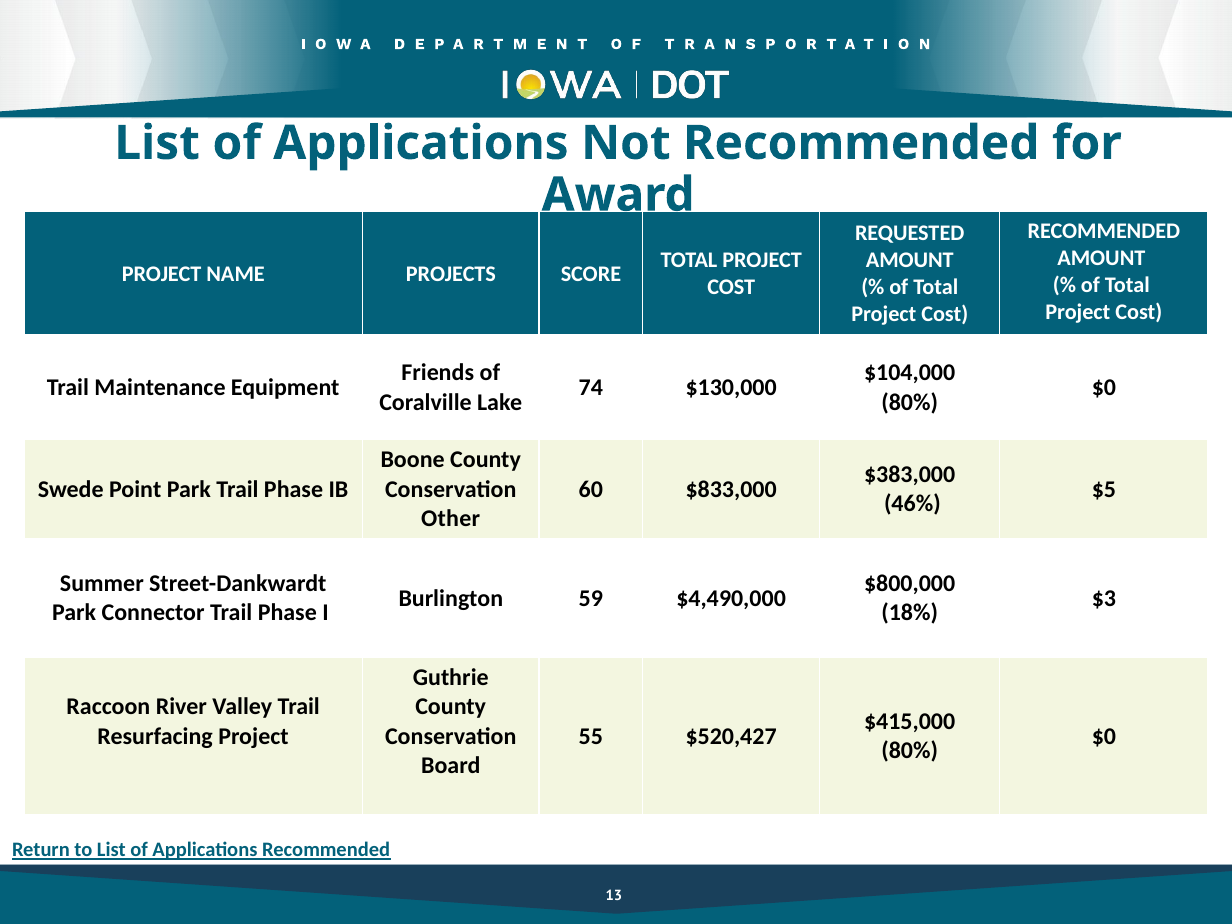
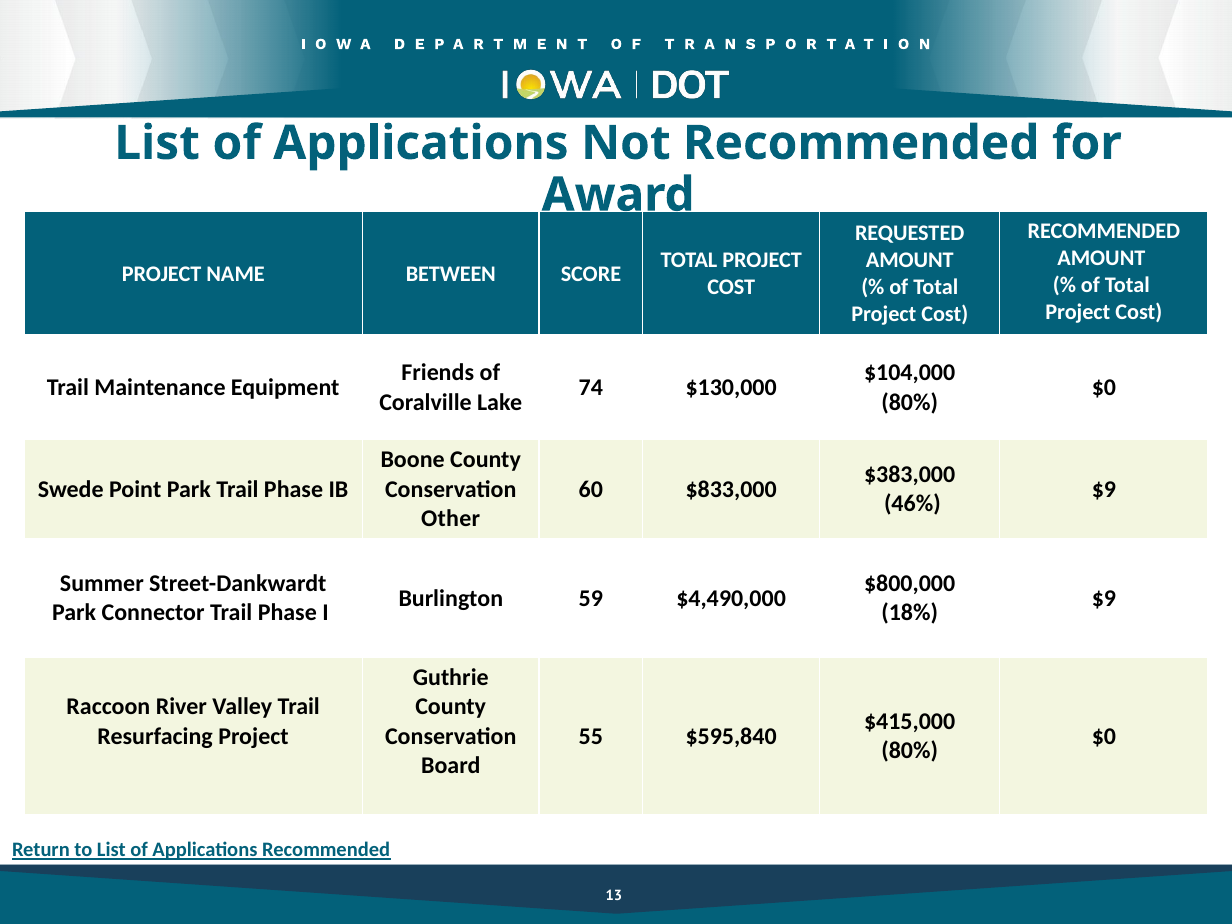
PROJECTS: PROJECTS -> BETWEEN
$5 at (1104, 489): $5 -> $9
$3 at (1104, 598): $3 -> $9
$520,427: $520,427 -> $595,840
